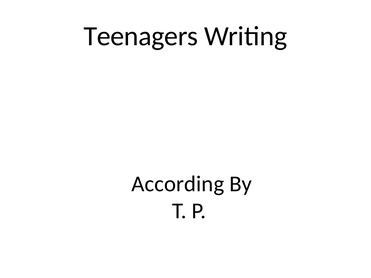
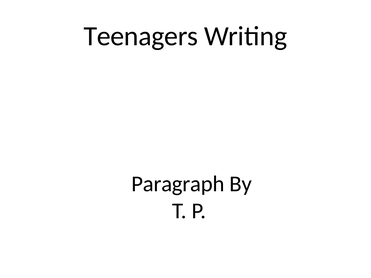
According: According -> Paragraph
